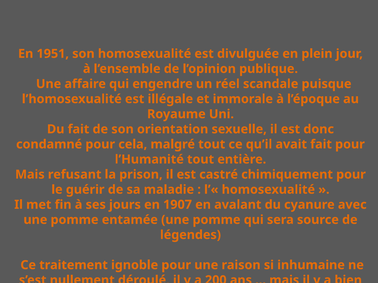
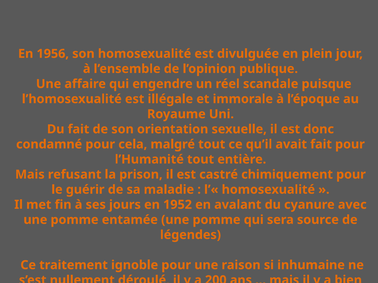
1951: 1951 -> 1956
1907: 1907 -> 1952
